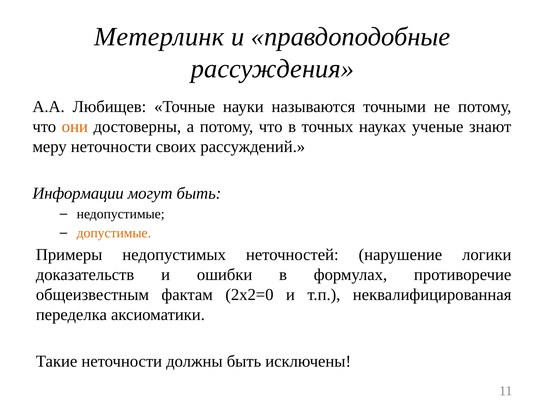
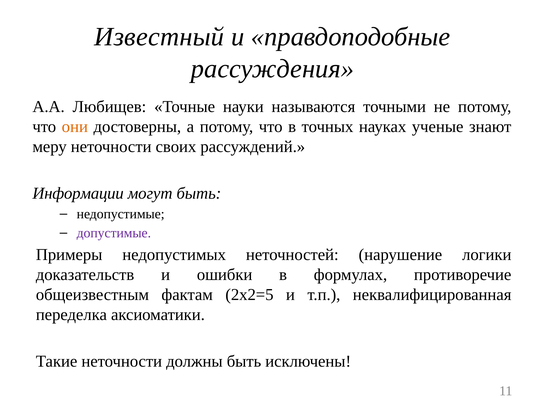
Метерлинк: Метерлинк -> Известный
допустимые colour: orange -> purple
2х2=0: 2х2=0 -> 2х2=5
